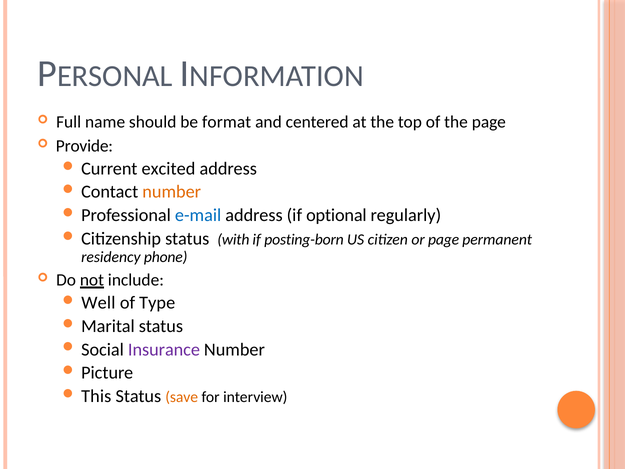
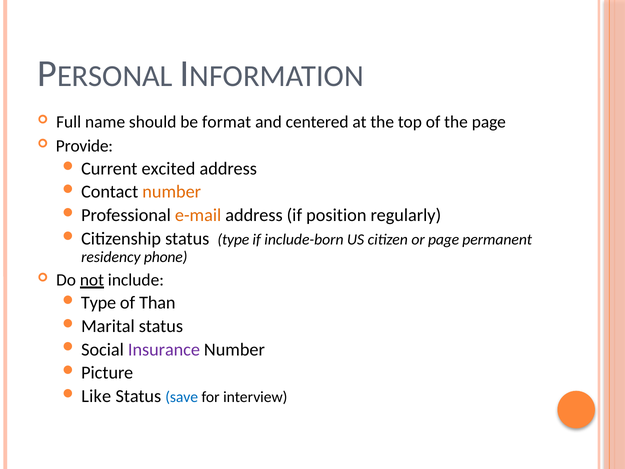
e-mail colour: blue -> orange
optional: optional -> position
status with: with -> type
posting-born: posting-born -> include-born
Well at (98, 303): Well -> Type
Type: Type -> Than
This: This -> Like
save colour: orange -> blue
